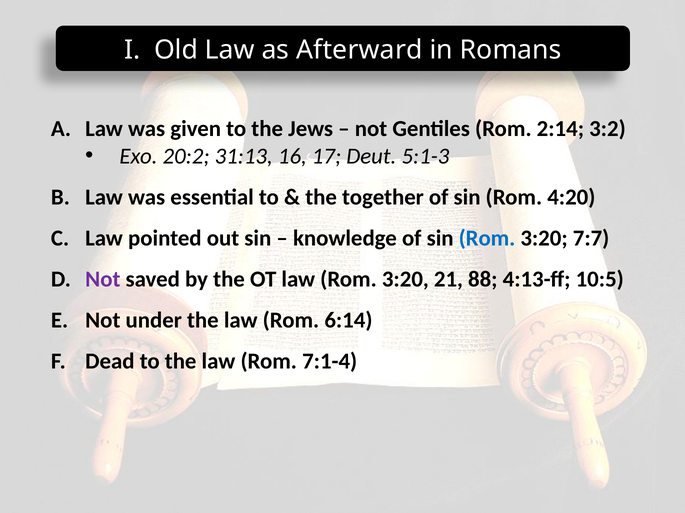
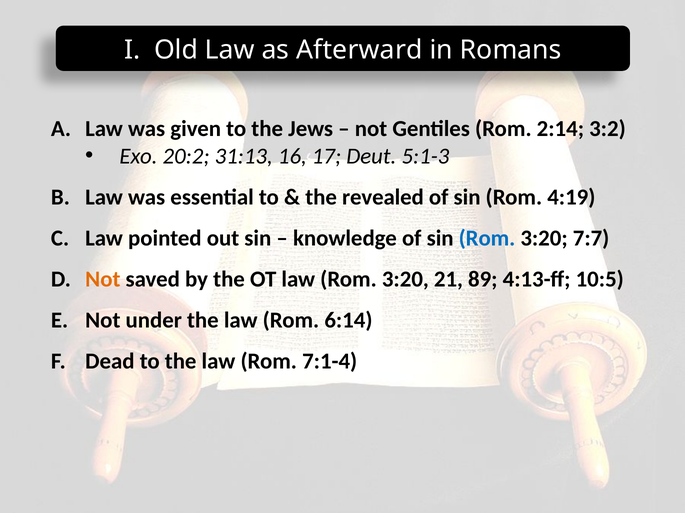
together: together -> revealed
4:20: 4:20 -> 4:19
Not at (103, 280) colour: purple -> orange
88: 88 -> 89
